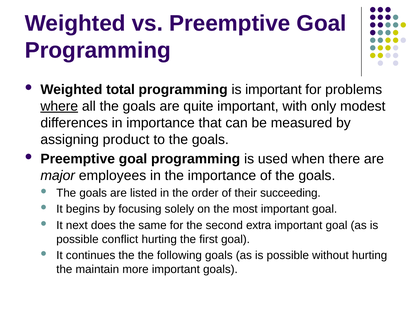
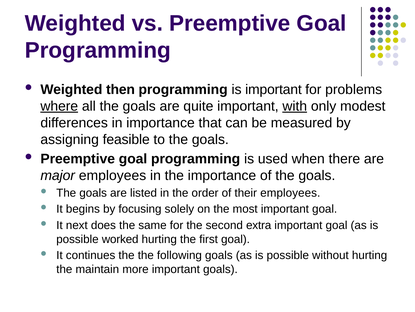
total: total -> then
with underline: none -> present
product: product -> feasible
their succeeding: succeeding -> employees
conflict: conflict -> worked
